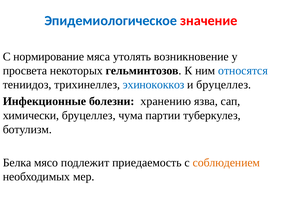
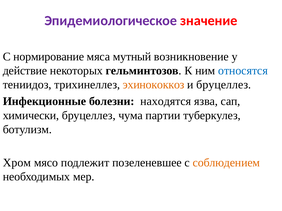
Эпидемиологическое colour: blue -> purple
утолять: утолять -> мутный
просвета: просвета -> действие
эхинококкоз colour: blue -> orange
хранению: хранению -> находятся
Белка: Белка -> Хром
приедаемость: приедаемость -> позеленевшее
